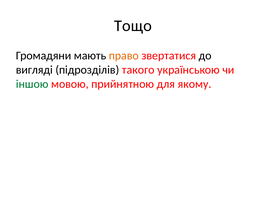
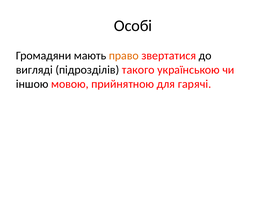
Тощо: Тощо -> Особі
іншою colour: green -> black
якому: якому -> гарячі
